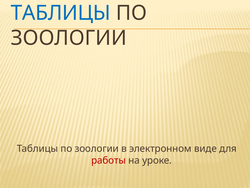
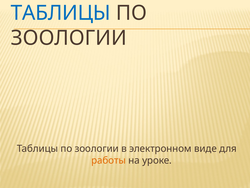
работы colour: red -> orange
